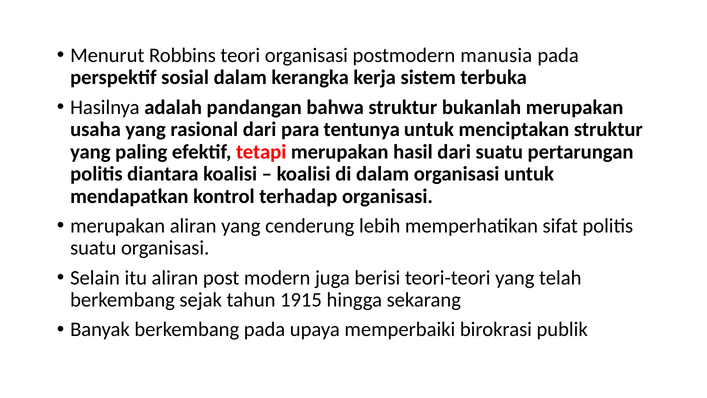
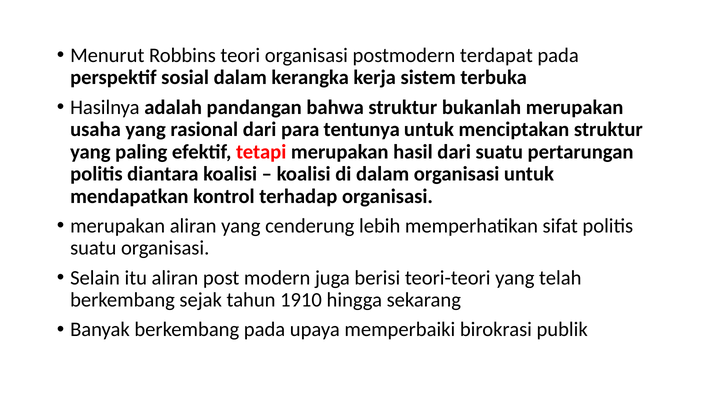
manusia: manusia -> terdapat
1915: 1915 -> 1910
